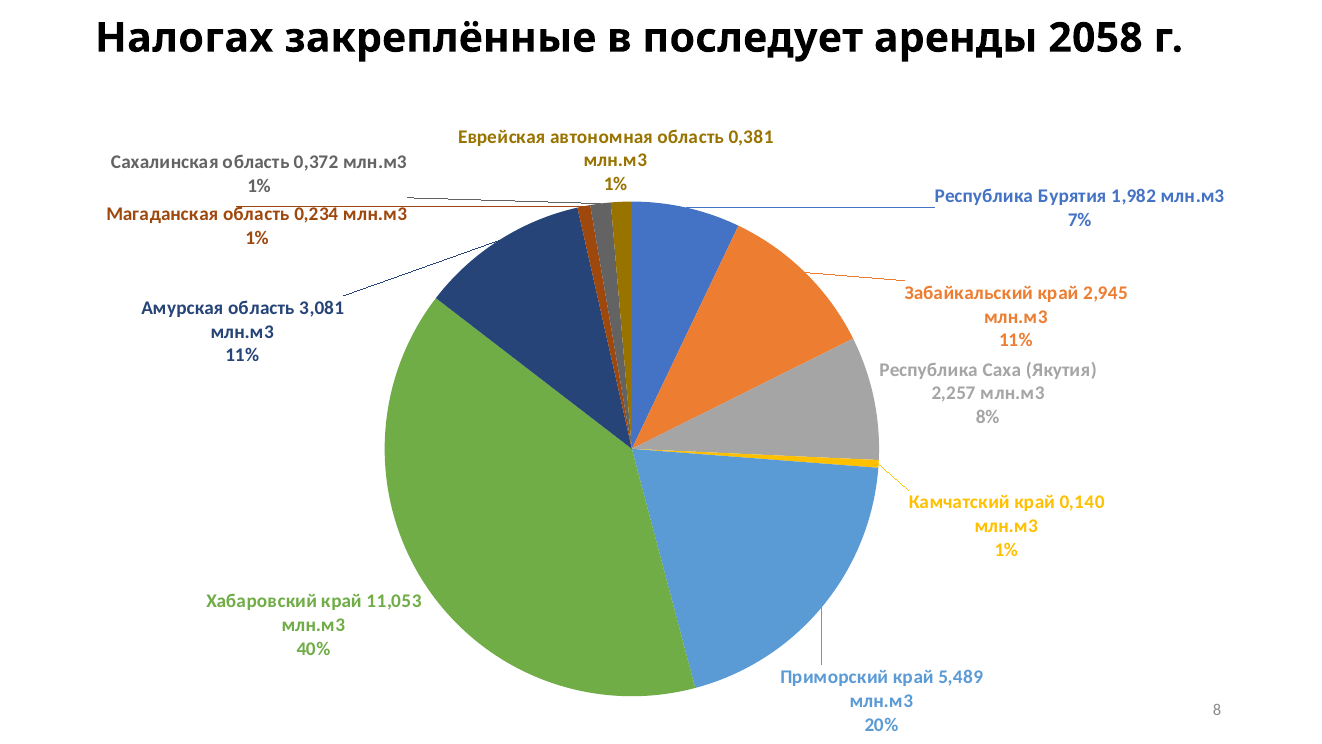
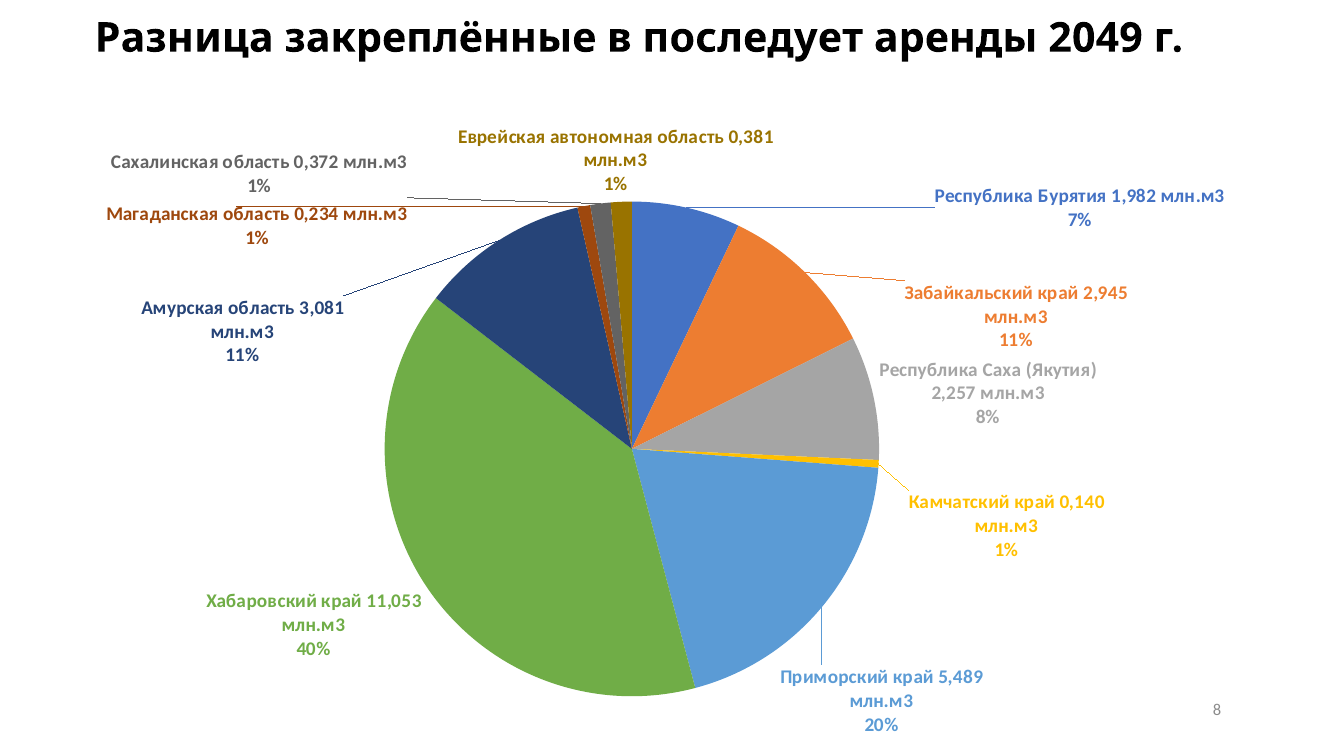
Налогах: Налогах -> Разница
2058: 2058 -> 2049
